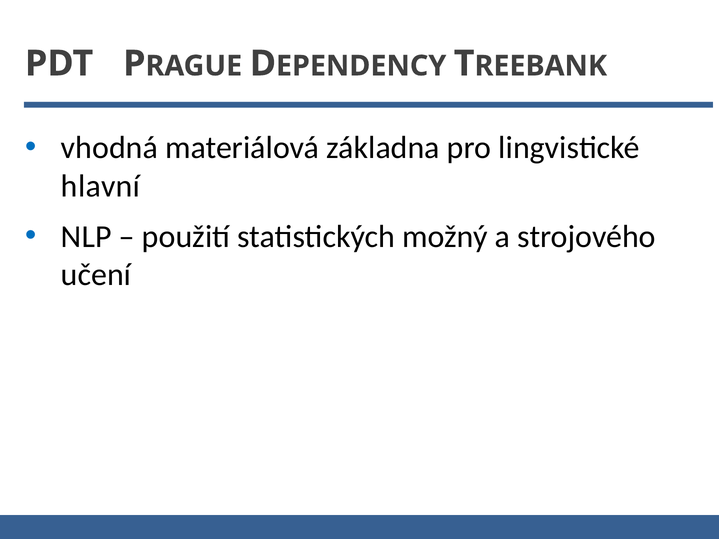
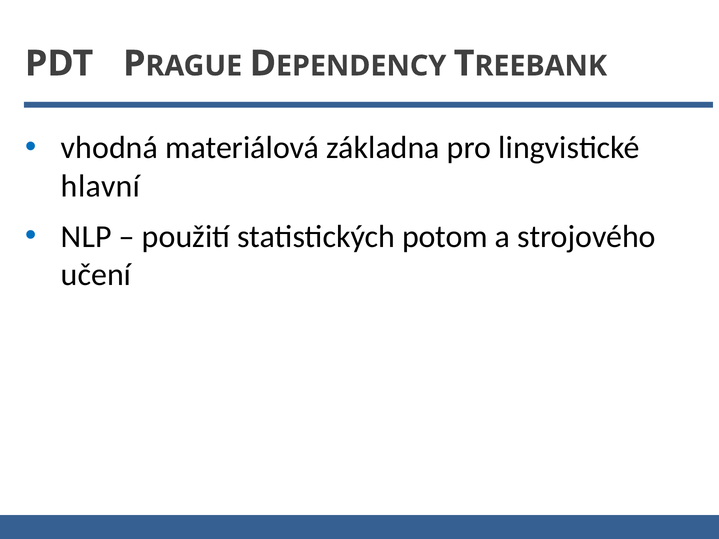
možný: možný -> potom
